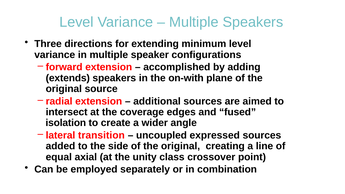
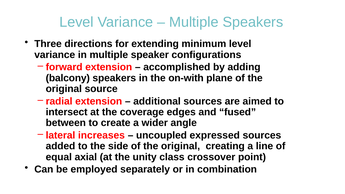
extends: extends -> balcony
isolation: isolation -> between
transition: transition -> increases
